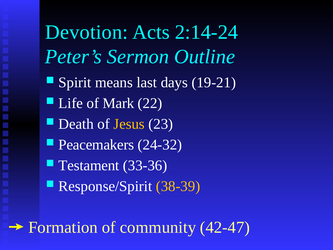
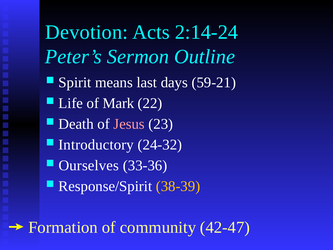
19-21: 19-21 -> 59-21
Jesus colour: yellow -> pink
Peacemakers: Peacemakers -> Introductory
Testament: Testament -> Ourselves
